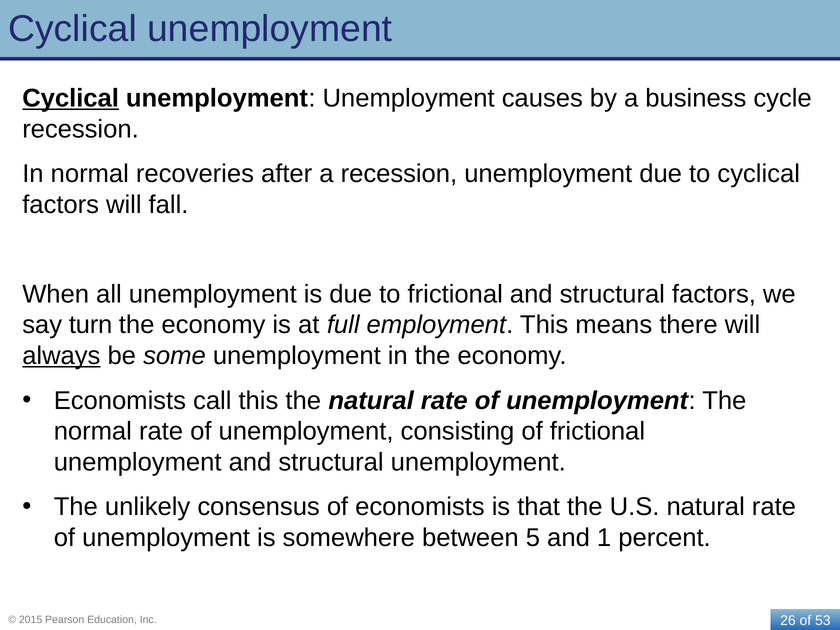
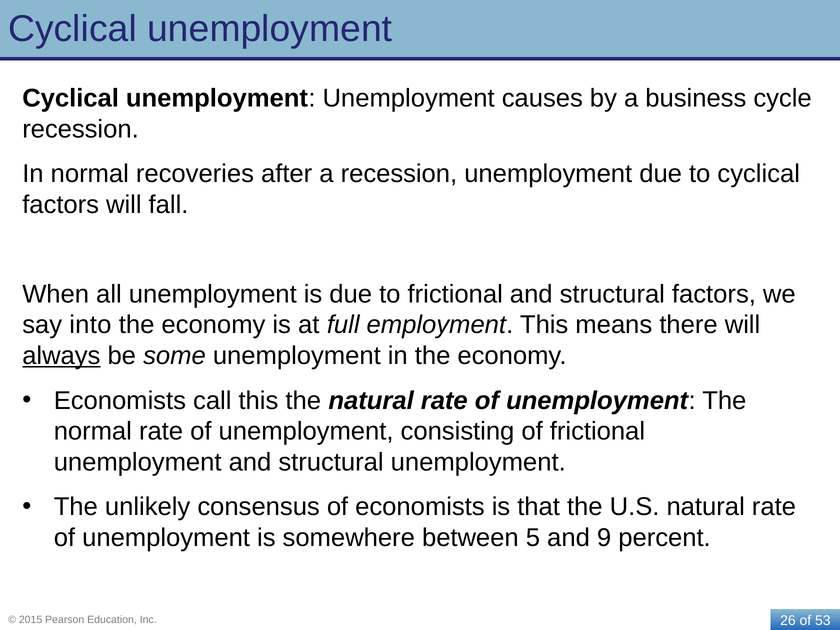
Cyclical at (71, 98) underline: present -> none
turn: turn -> into
1: 1 -> 9
